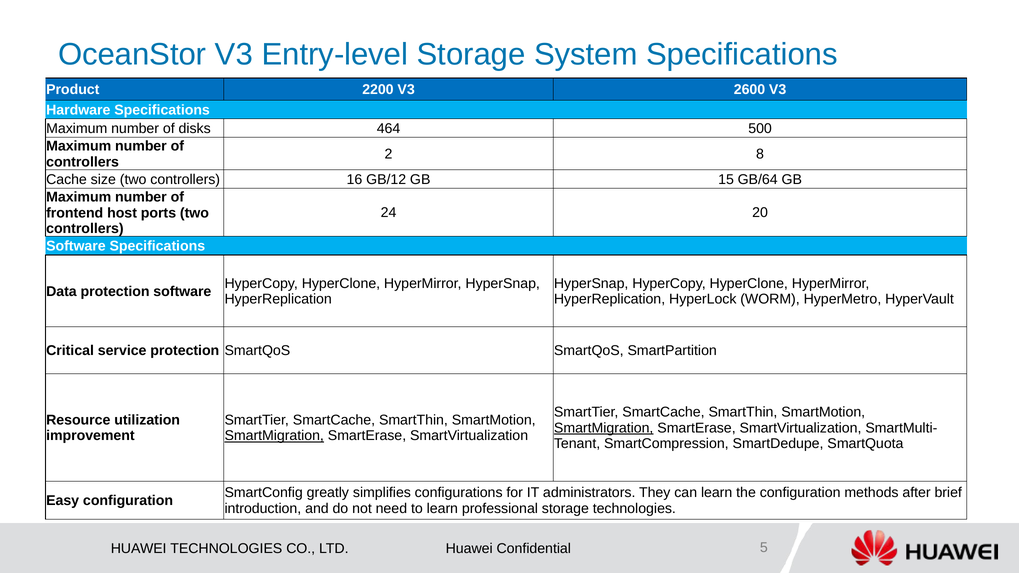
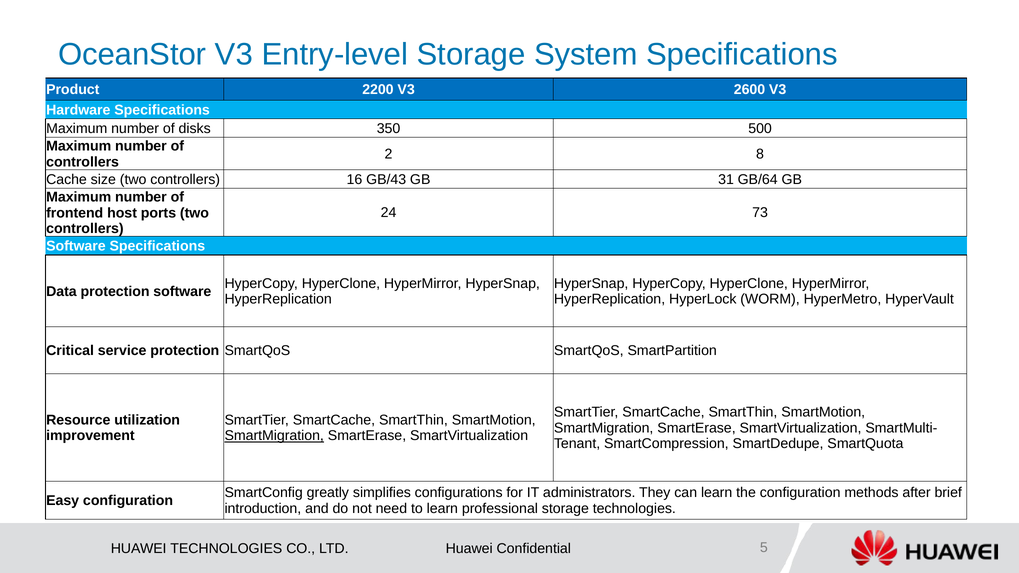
464: 464 -> 350
GB/12: GB/12 -> GB/43
15: 15 -> 31
20: 20 -> 73
SmartMigration at (604, 428) underline: present -> none
